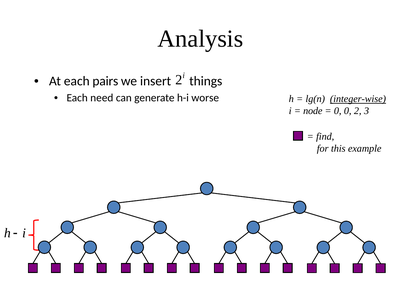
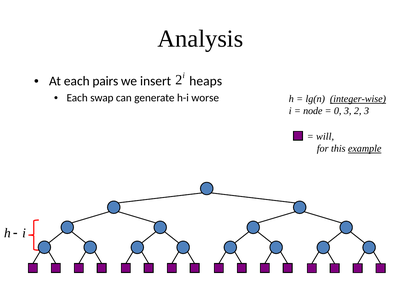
things: things -> heaps
need: need -> swap
0 0: 0 -> 3
find: find -> will
example underline: none -> present
